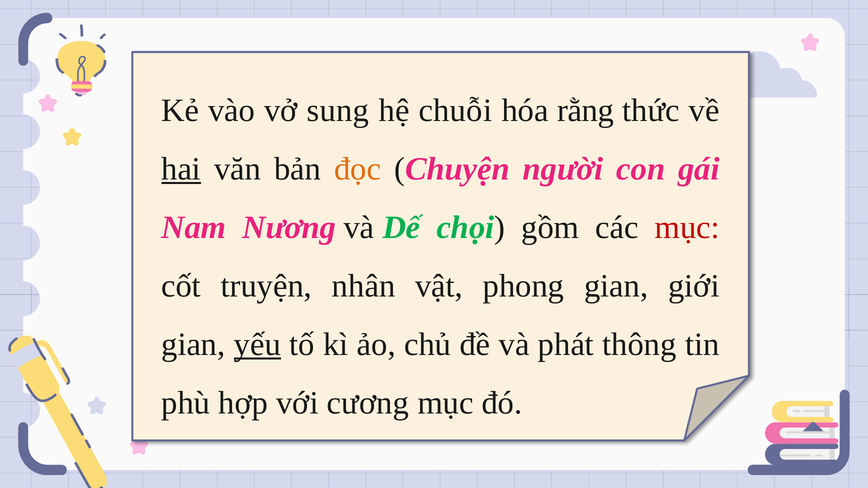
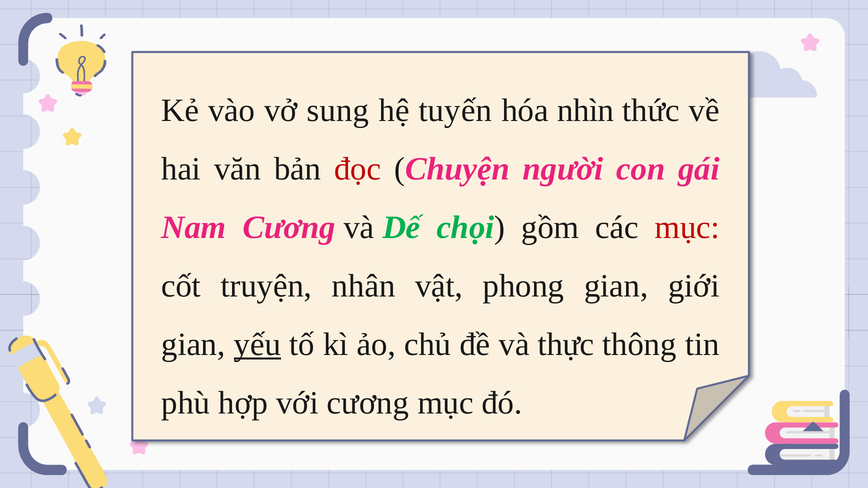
chuỗi: chuỗi -> tuyến
rằng: rằng -> nhìn
hai underline: present -> none
đọc colour: orange -> red
Nam Nương: Nương -> Cương
phát: phát -> thực
